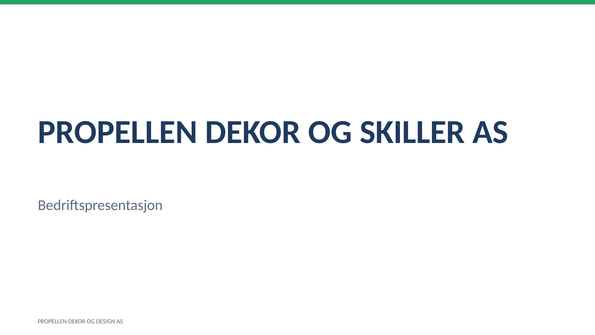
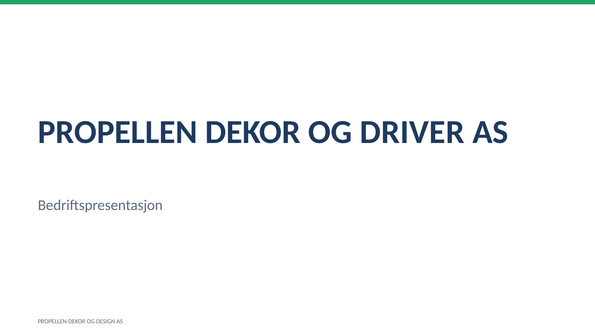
SKILLER: SKILLER -> DRIVER
